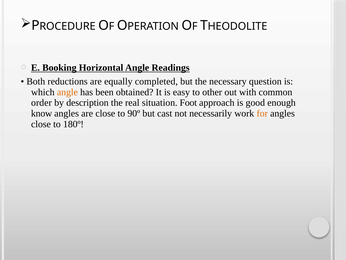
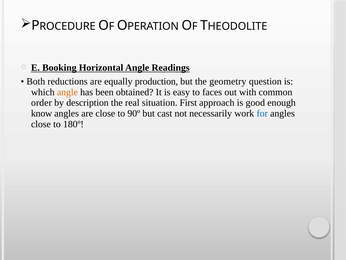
completed: completed -> production
necessary: necessary -> geometry
other: other -> faces
Foot: Foot -> First
for colour: orange -> blue
